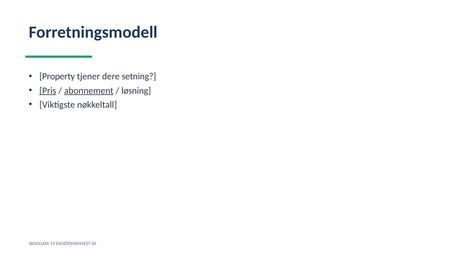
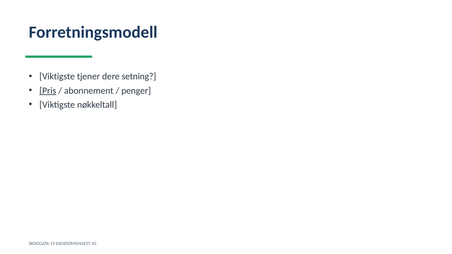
Property at (57, 77): Property -> Viktigste
abonnement underline: present -> none
løsning: løsning -> penger
